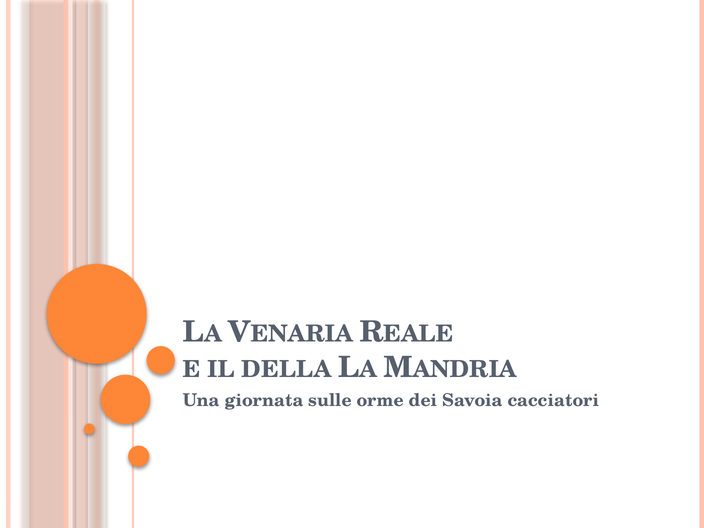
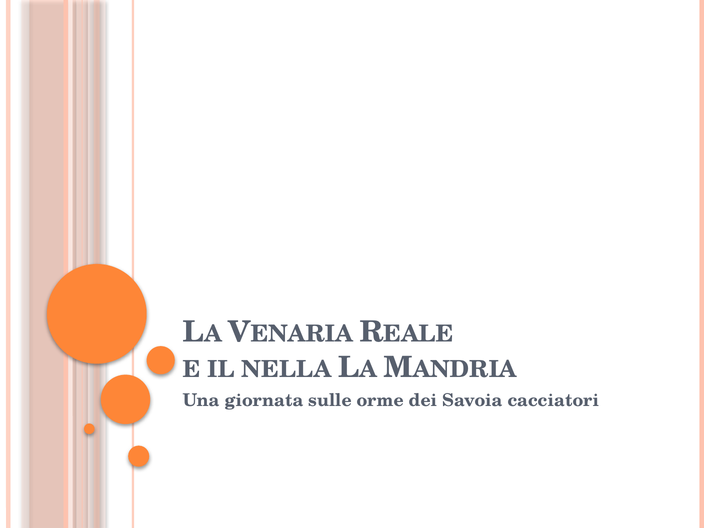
DELLA: DELLA -> NELLA
